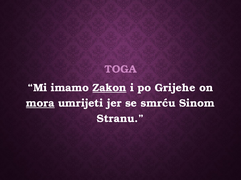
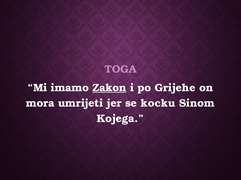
mora underline: present -> none
smrću: smrću -> kocku
Stranu: Stranu -> Kojega
